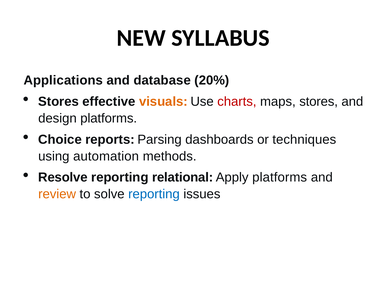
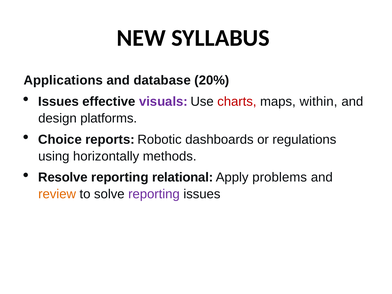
Stores at (59, 102): Stores -> Issues
visuals colour: orange -> purple
maps stores: stores -> within
Parsing: Parsing -> Robotic
techniques: techniques -> regulations
automation: automation -> horizontally
Apply platforms: platforms -> problems
reporting at (154, 194) colour: blue -> purple
